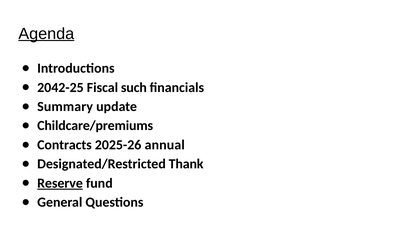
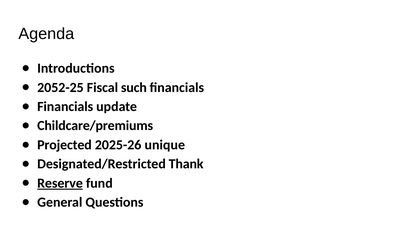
Agenda underline: present -> none
2042-25: 2042-25 -> 2052-25
Summary at (65, 107): Summary -> Financials
Contracts: Contracts -> Projected
annual: annual -> unique
